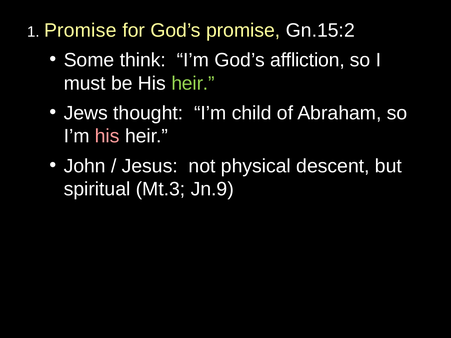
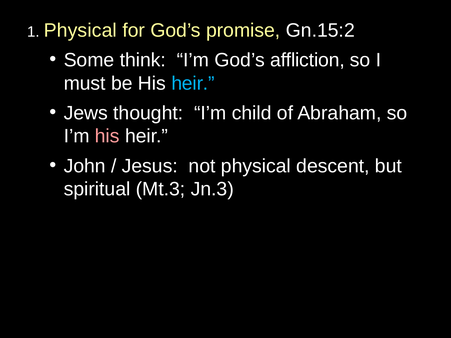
1 Promise: Promise -> Physical
heir at (193, 83) colour: light green -> light blue
Jn.9: Jn.9 -> Jn.3
